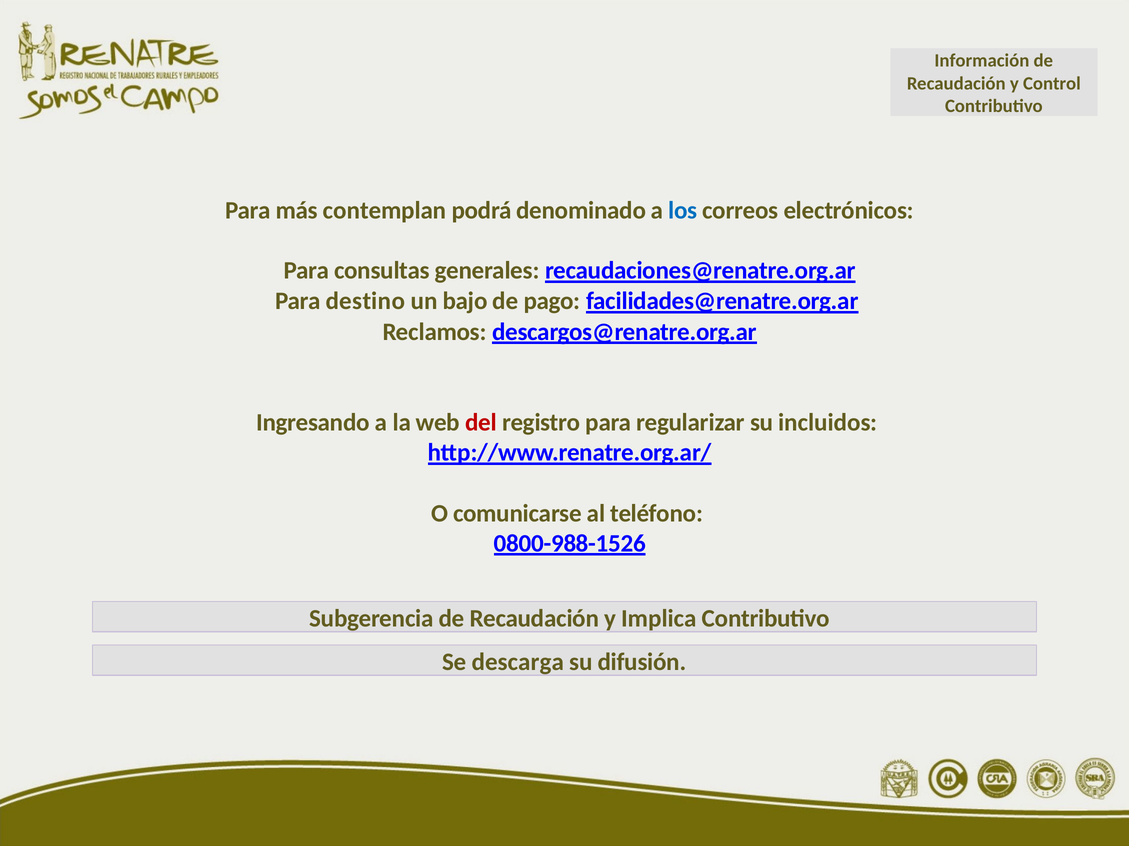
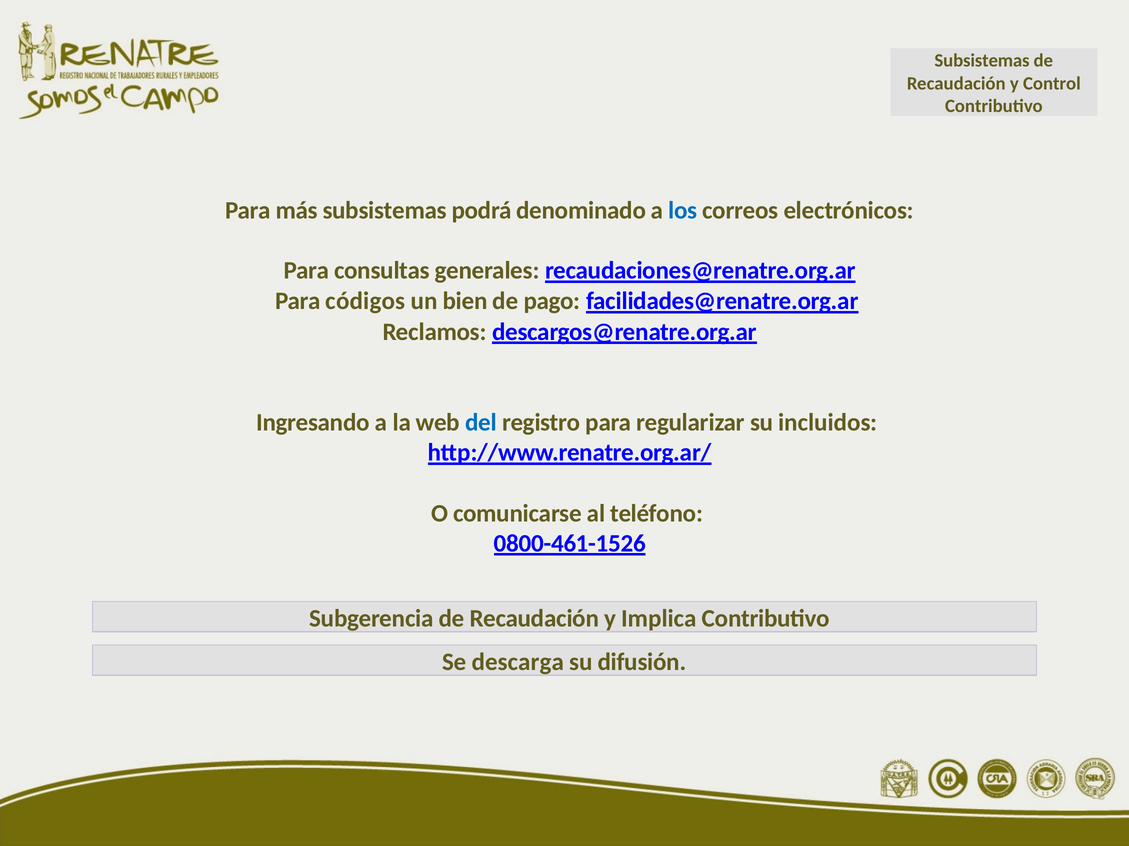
Información at (982, 61): Información -> Subsistemas
más contemplan: contemplan -> subsistemas
destino: destino -> códigos
bajo: bajo -> bien
del colour: red -> blue
0800-988-1526: 0800-988-1526 -> 0800-461-1526
